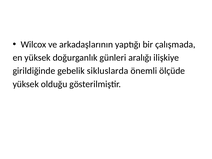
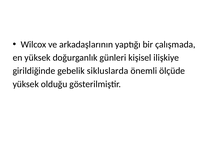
aralığı: aralığı -> kişisel
